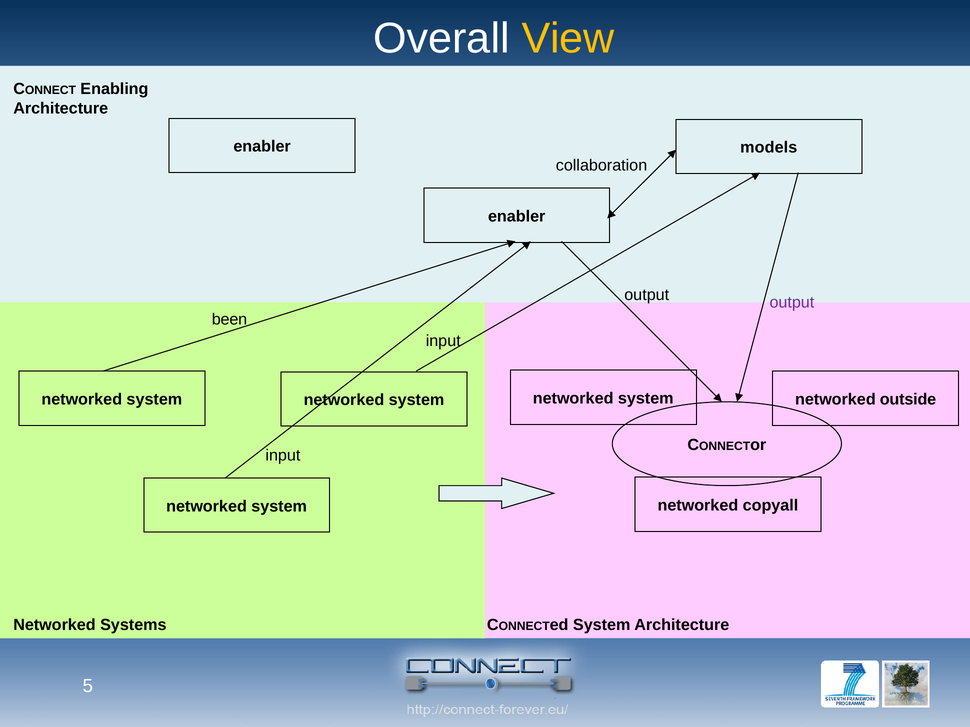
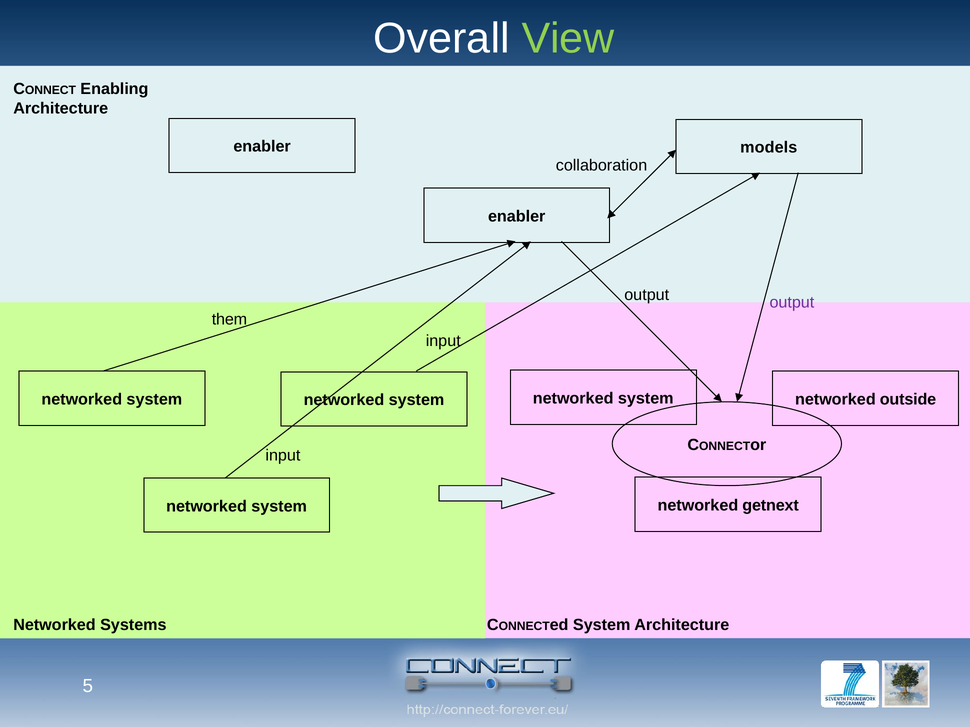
View colour: yellow -> light green
been: been -> them
copyall: copyall -> getnext
